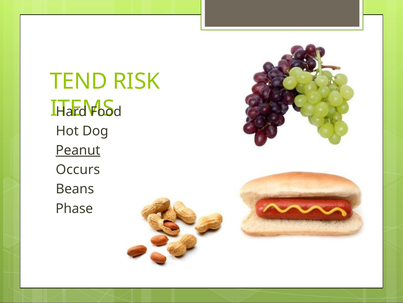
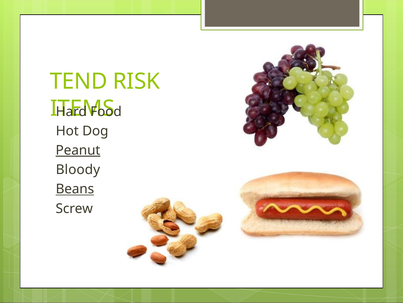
Occurs: Occurs -> Bloody
Beans underline: none -> present
Phase: Phase -> Screw
